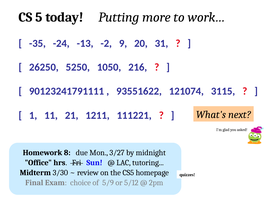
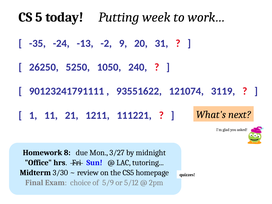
more: more -> week
216: 216 -> 240
3115: 3115 -> 3119
